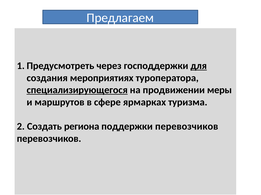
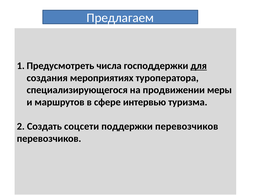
через: через -> числа
специализирующегося underline: present -> none
ярмарках: ярмарках -> интервью
региона: региона -> соцсети
